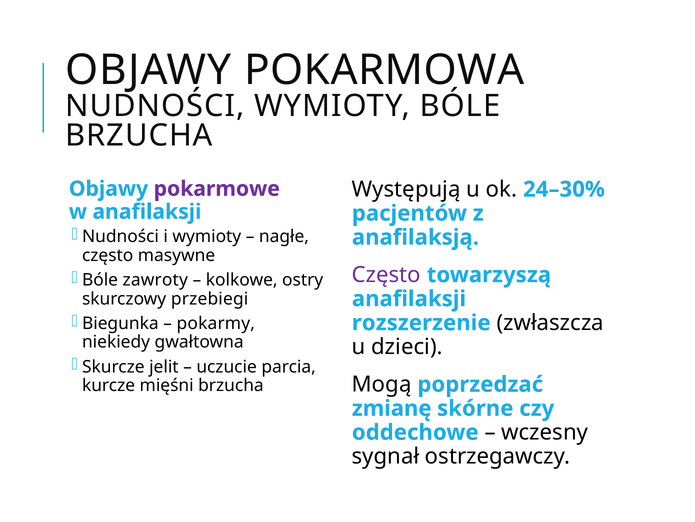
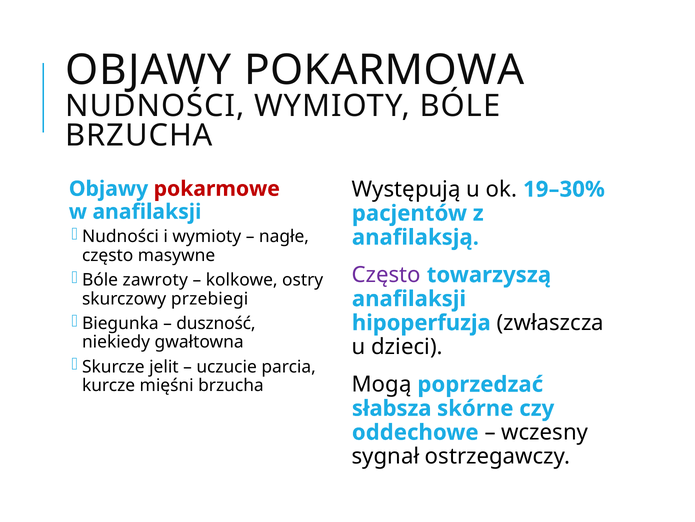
24–30%: 24–30% -> 19–30%
pokarmowe colour: purple -> red
pokarmy: pokarmy -> duszność
rozszerzenie: rozszerzenie -> hipoperfuzja
zmianę: zmianę -> słabsza
